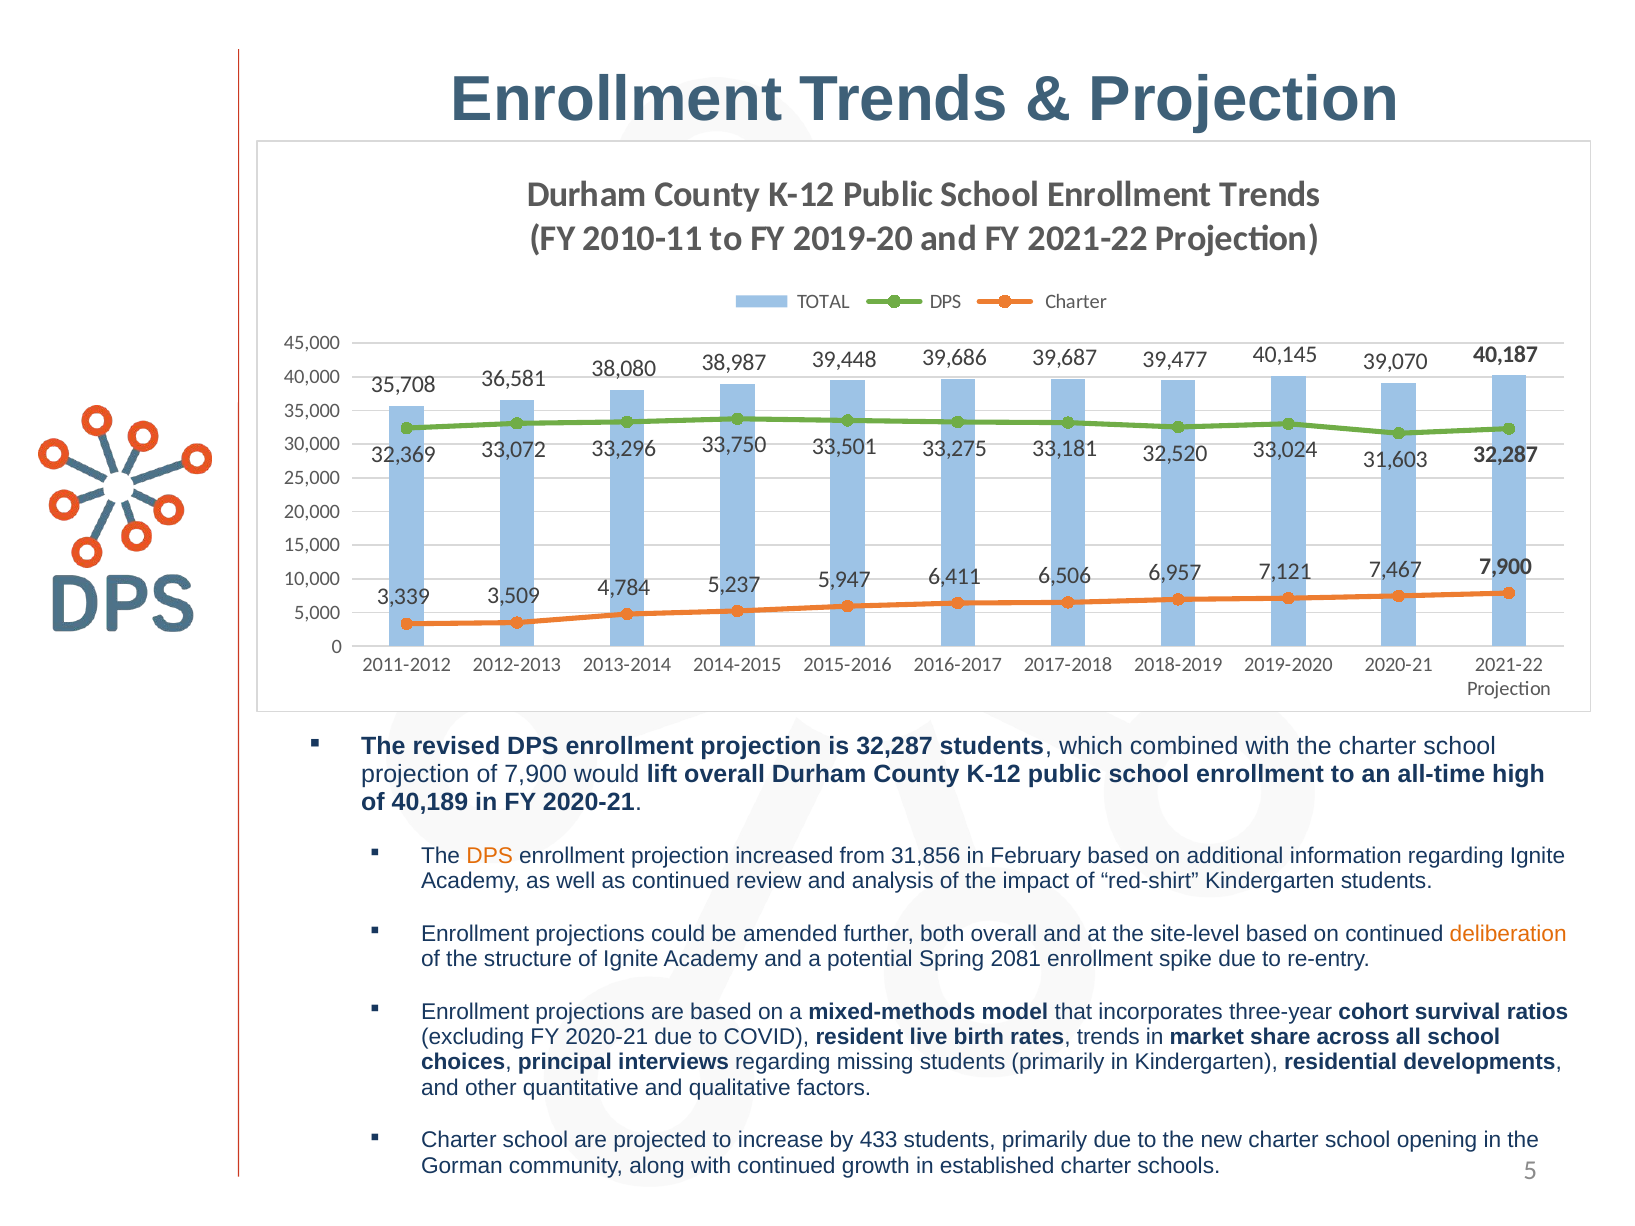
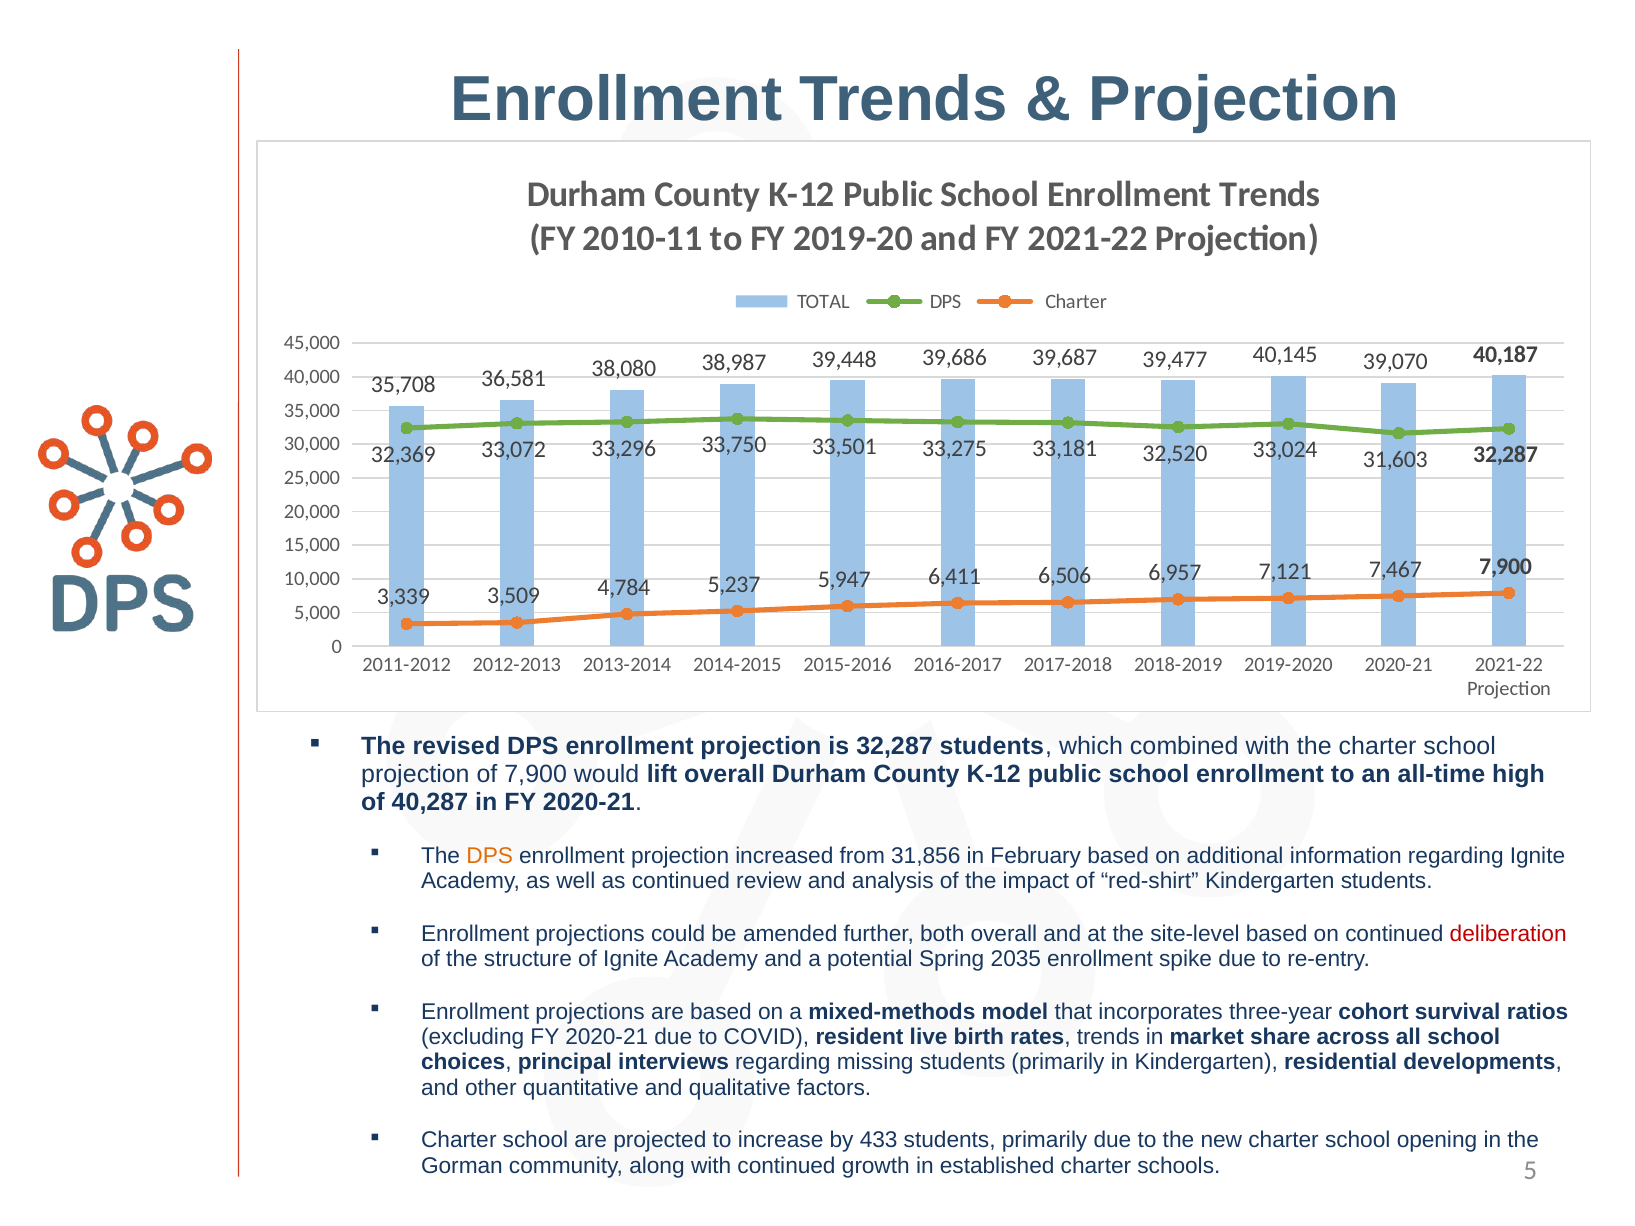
40,189: 40,189 -> 40,287
deliberation colour: orange -> red
2081: 2081 -> 2035
